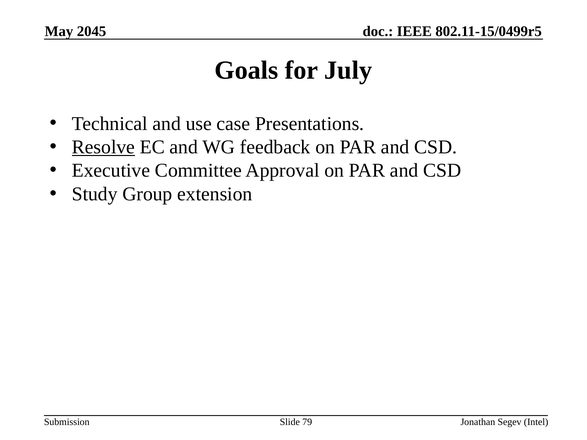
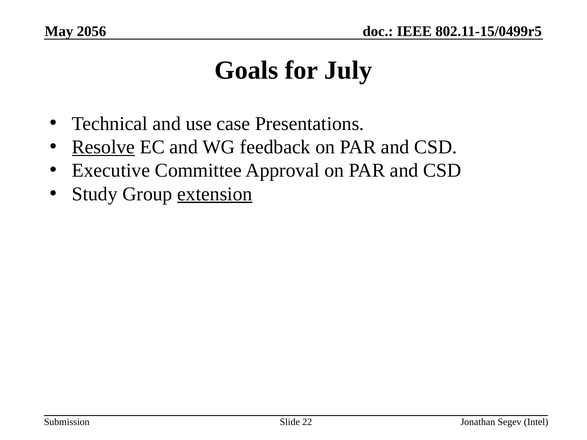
2045: 2045 -> 2056
extension underline: none -> present
79: 79 -> 22
